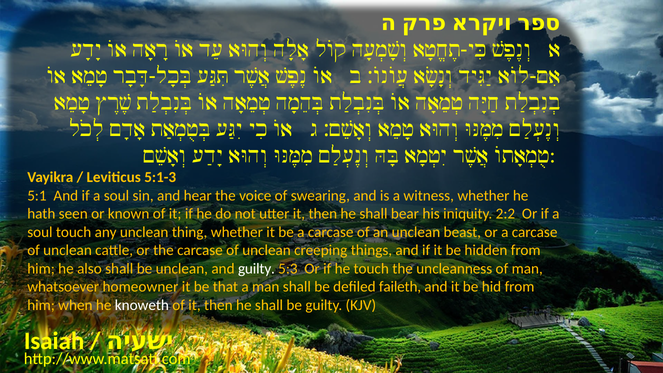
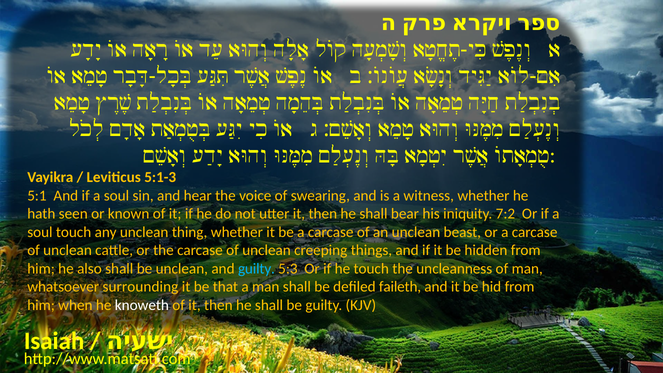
2:2: 2:2 -> 7:2
guilty at (256, 269) colour: white -> light blue
homeowner: homeowner -> surrounding
